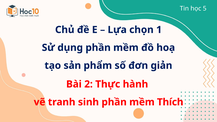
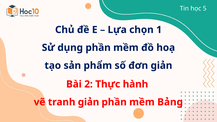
tranh sinh: sinh -> giản
Thích: Thích -> Bảng
